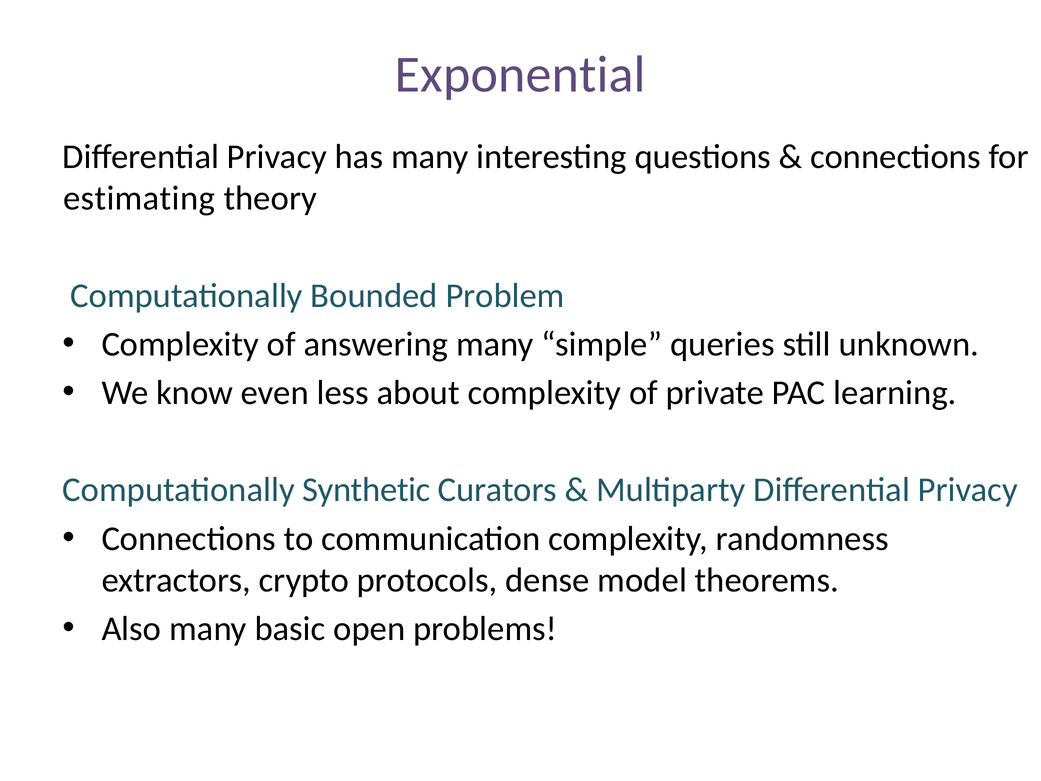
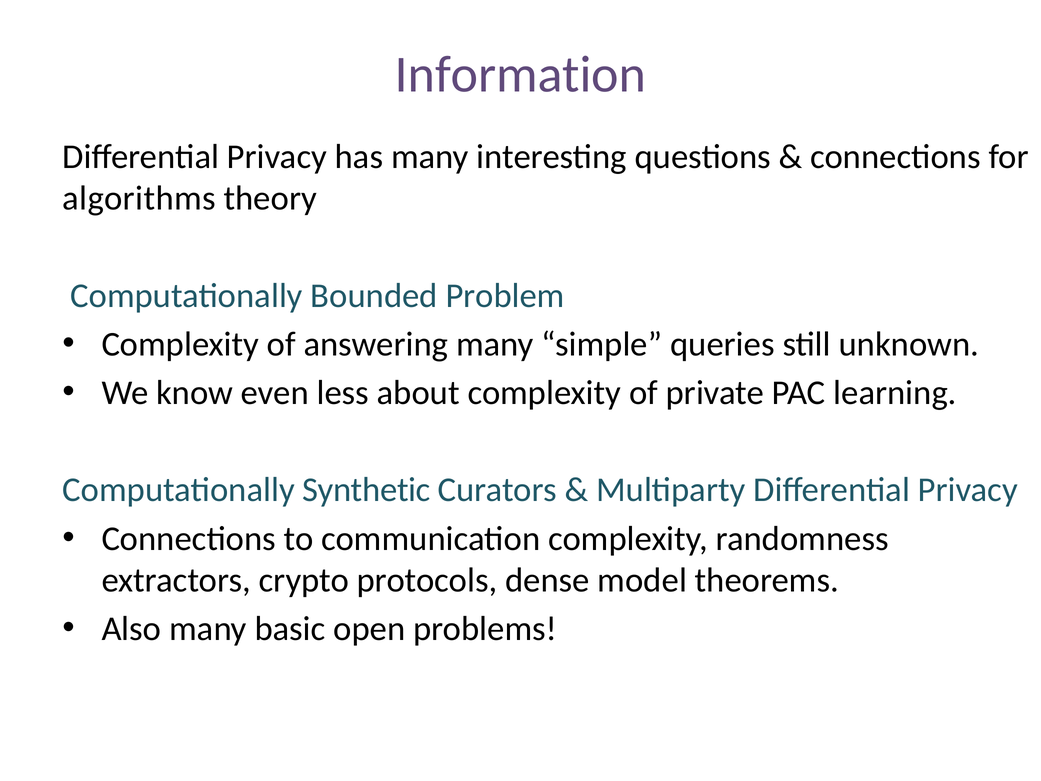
Exponential: Exponential -> Information
estimating: estimating -> algorithms
